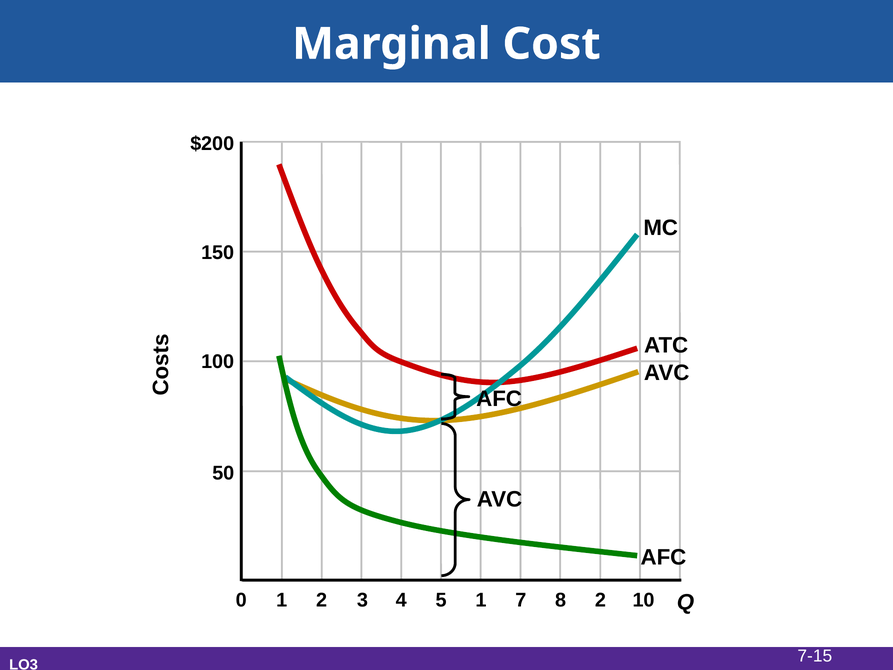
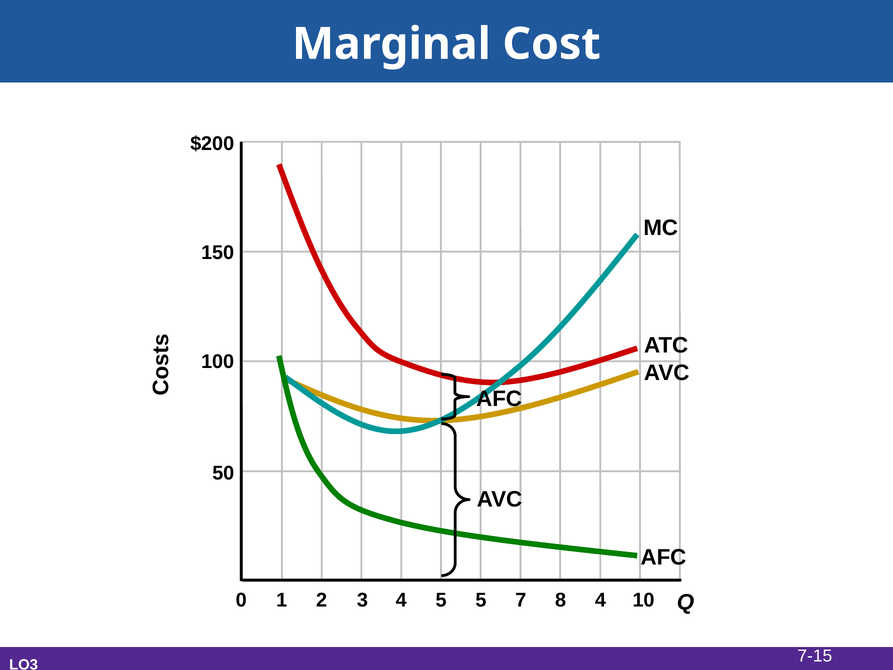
5 1: 1 -> 5
8 2: 2 -> 4
